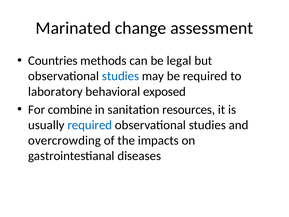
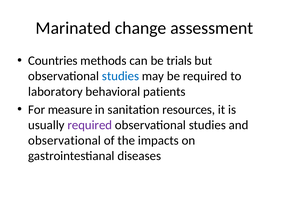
legal: legal -> trials
exposed: exposed -> patients
combine: combine -> measure
required at (90, 125) colour: blue -> purple
overcrowding at (65, 140): overcrowding -> observational
